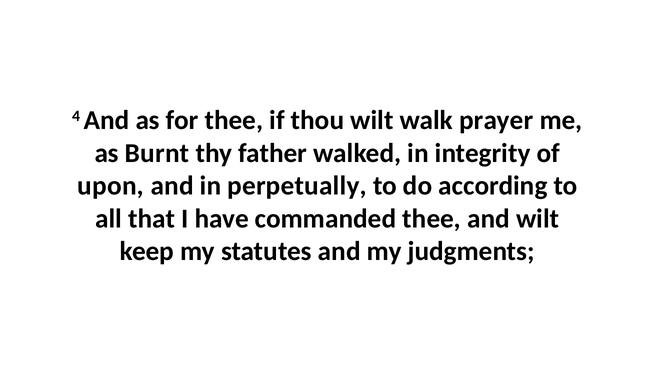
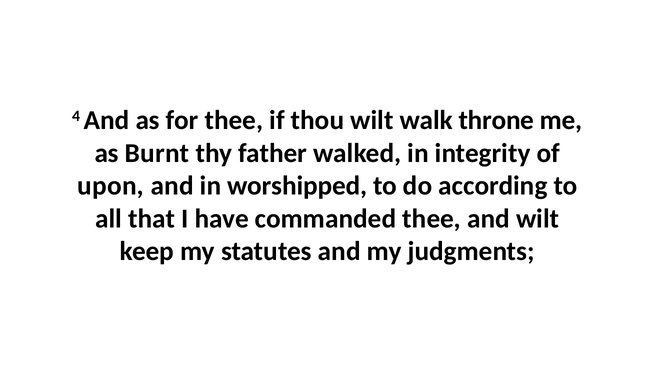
prayer: prayer -> throne
perpetually: perpetually -> worshipped
